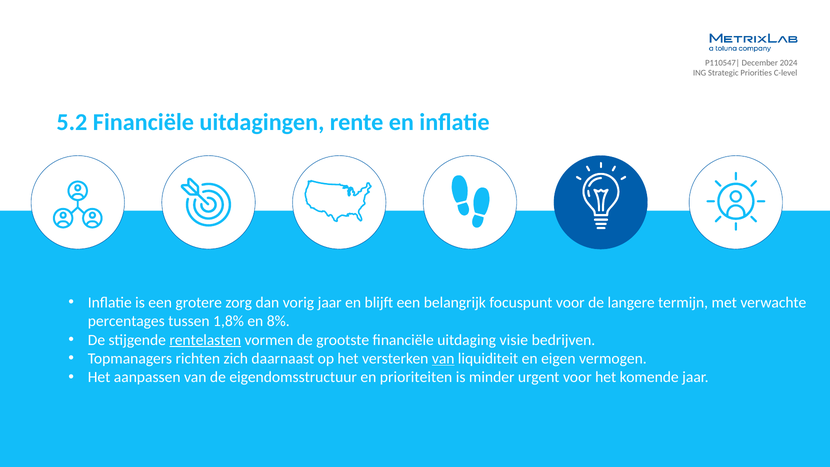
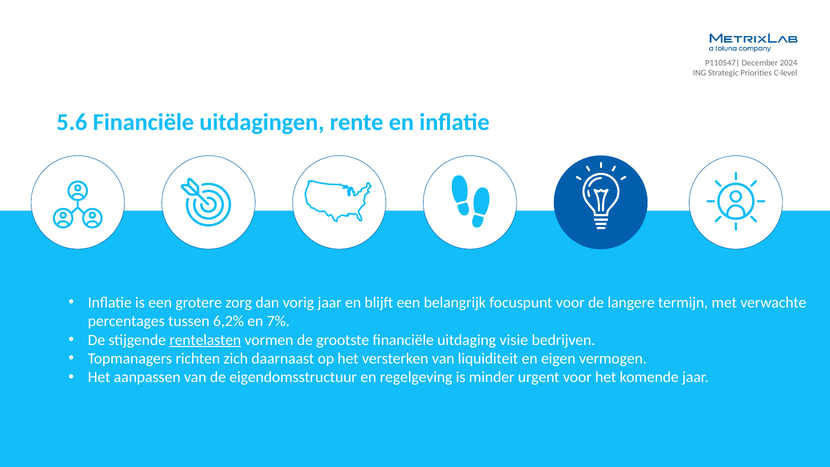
5.2: 5.2 -> 5.6
1,8%: 1,8% -> 6,2%
8%: 8% -> 7%
van at (443, 358) underline: present -> none
prioriteiten: prioriteiten -> regelgeving
